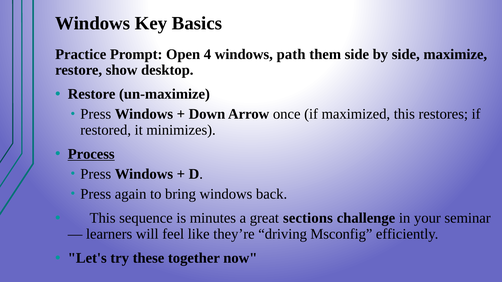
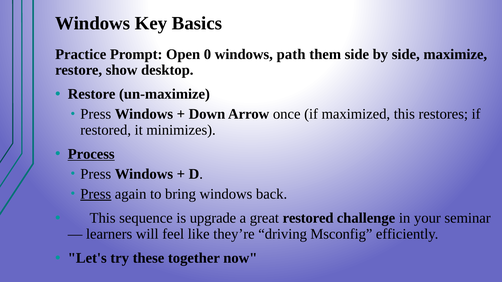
4: 4 -> 0
Press at (96, 194) underline: none -> present
minutes: minutes -> upgrade
great sections: sections -> restored
